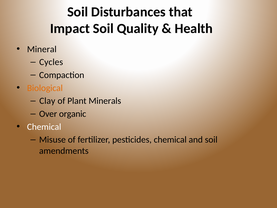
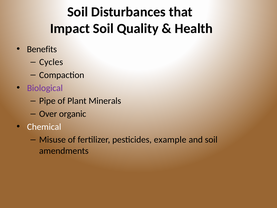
Mineral: Mineral -> Benefits
Biological colour: orange -> purple
Clay: Clay -> Pipe
pesticides chemical: chemical -> example
